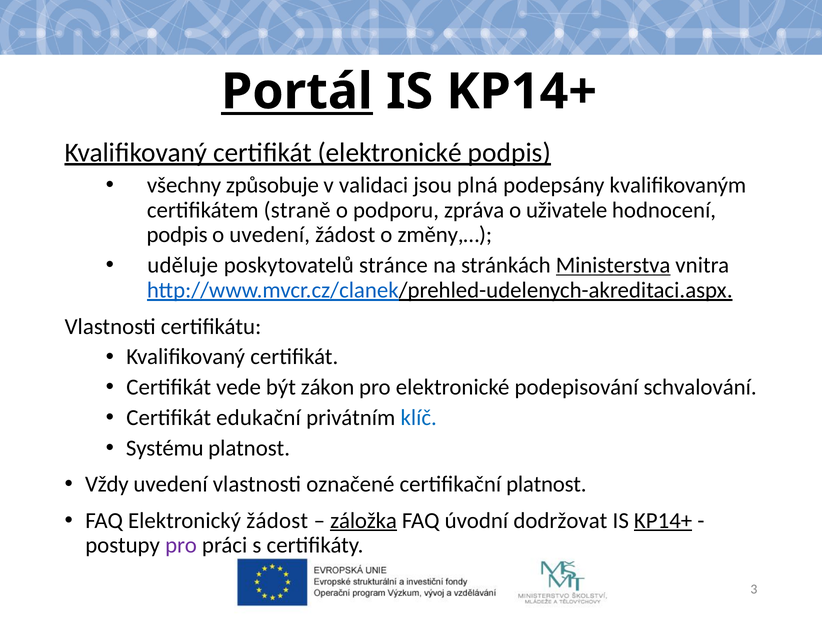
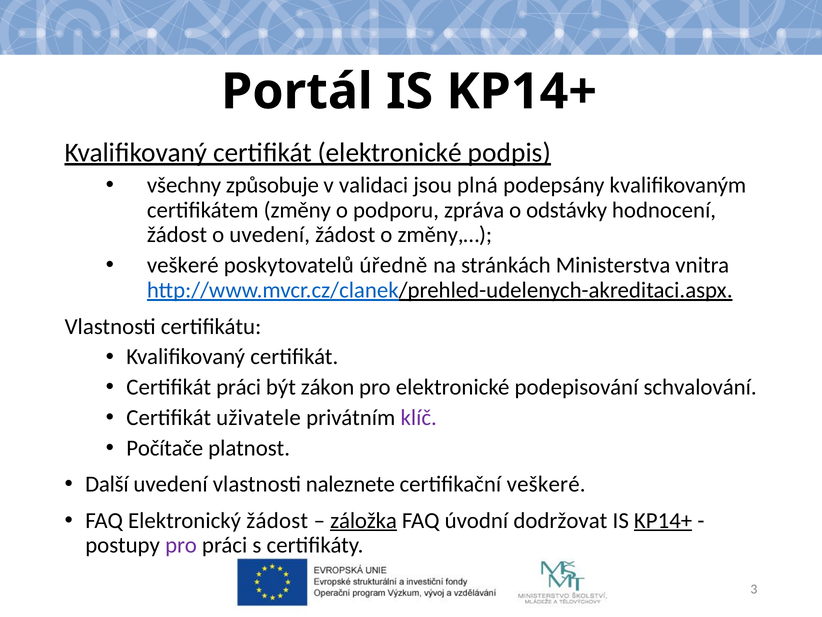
Portál underline: present -> none
straně: straně -> změny
uživatele: uživatele -> odstávky
podpis at (177, 235): podpis -> žádost
uděluje at (183, 265): uděluje -> veškeré
stránce: stránce -> úředně
Ministerstva underline: present -> none
Certifikát vede: vede -> práci
edukační: edukační -> uživatele
klíč colour: blue -> purple
Systému: Systému -> Počítače
Vždy: Vždy -> Další
označené: označené -> naleznete
certifikační platnost: platnost -> veškeré
